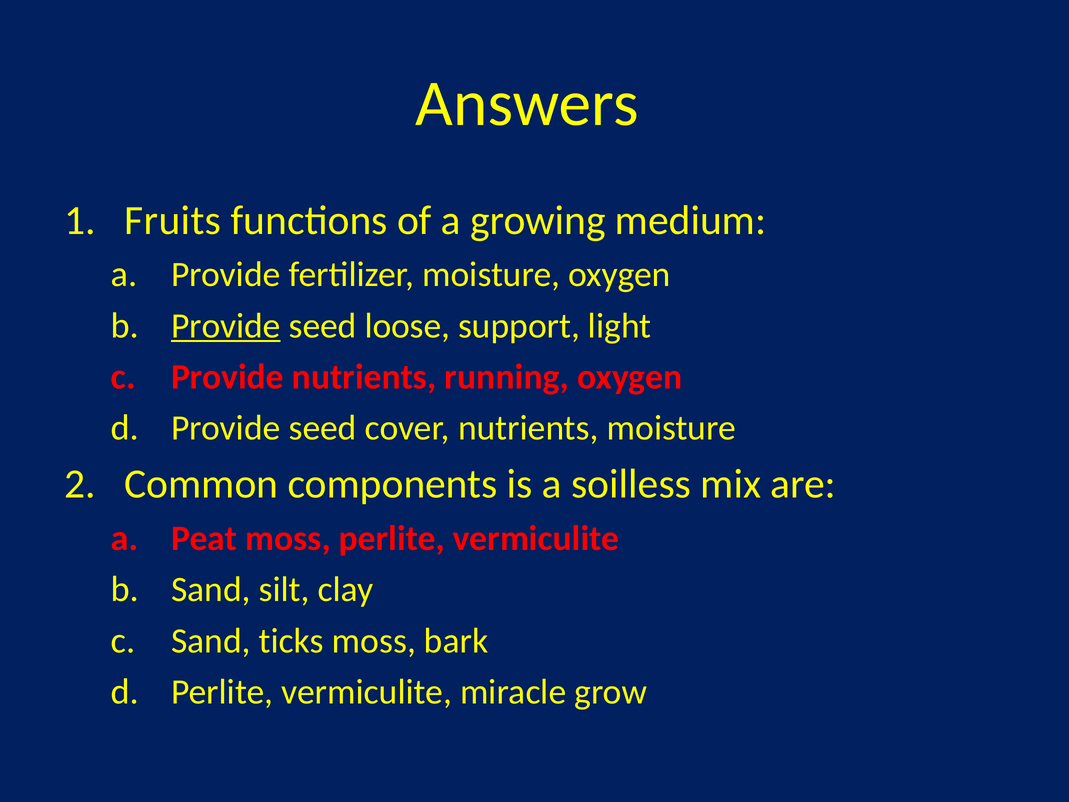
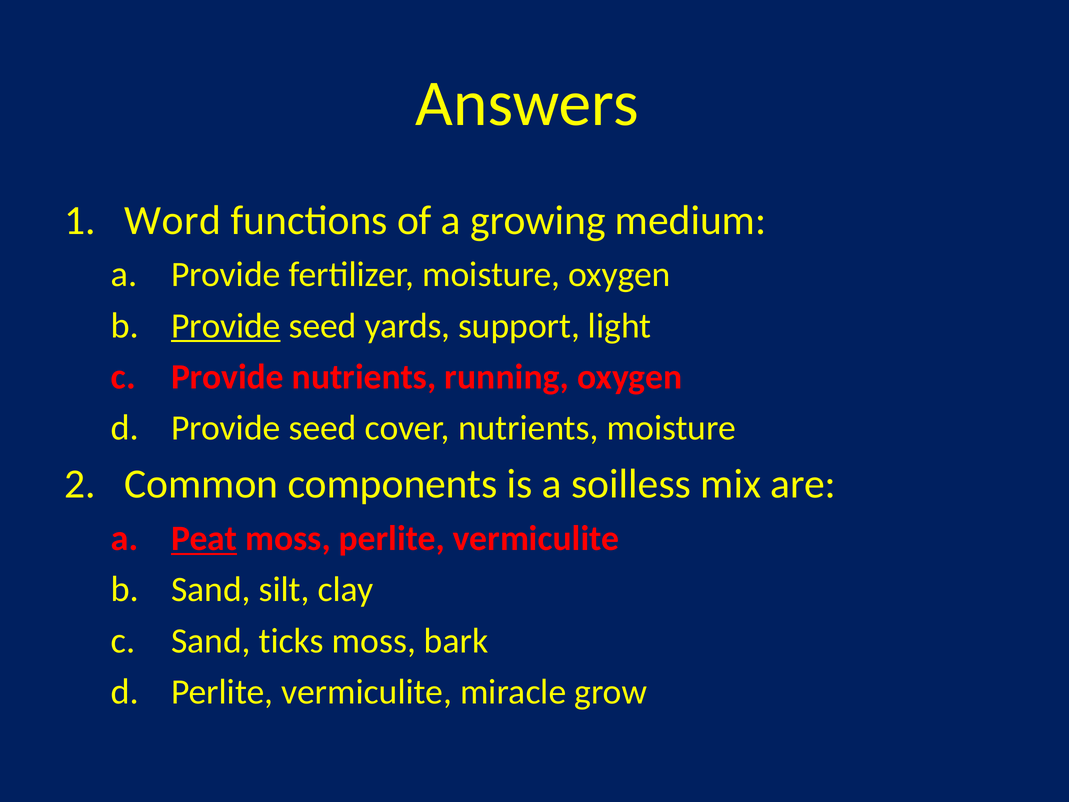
Fruits: Fruits -> Word
loose: loose -> yards
Peat underline: none -> present
